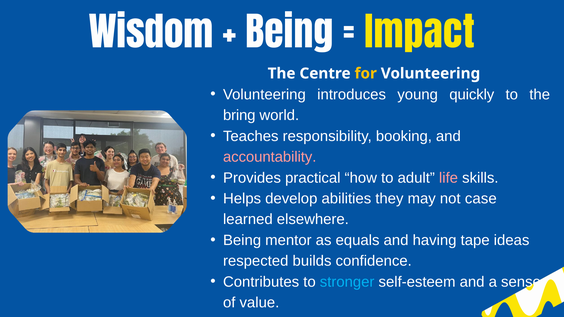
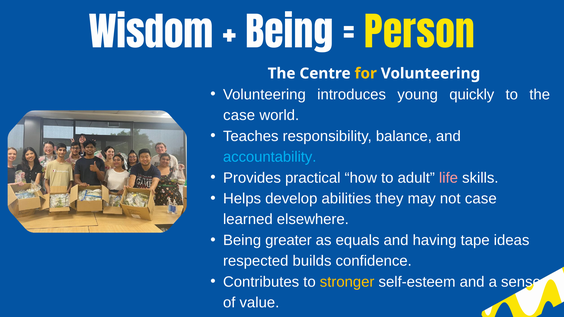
Impact: Impact -> Person
bring at (239, 115): bring -> case
booking: booking -> balance
accountability colour: pink -> light blue
mentor: mentor -> greater
stronger colour: light blue -> yellow
